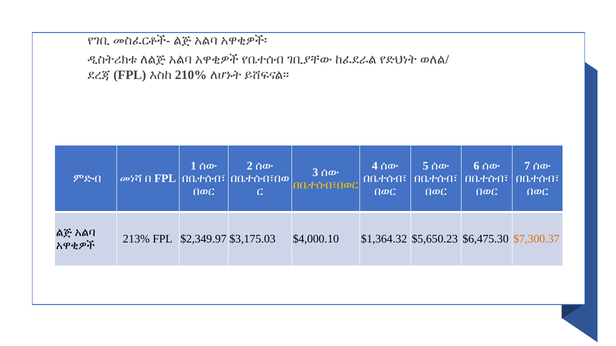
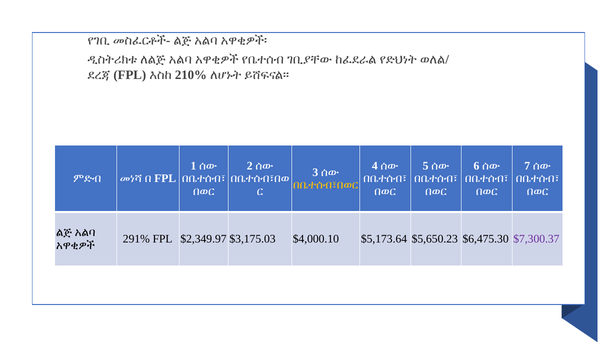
213%: 213% -> 291%
$1,364.32: $1,364.32 -> $5,173.64
$7,300.37 colour: orange -> purple
